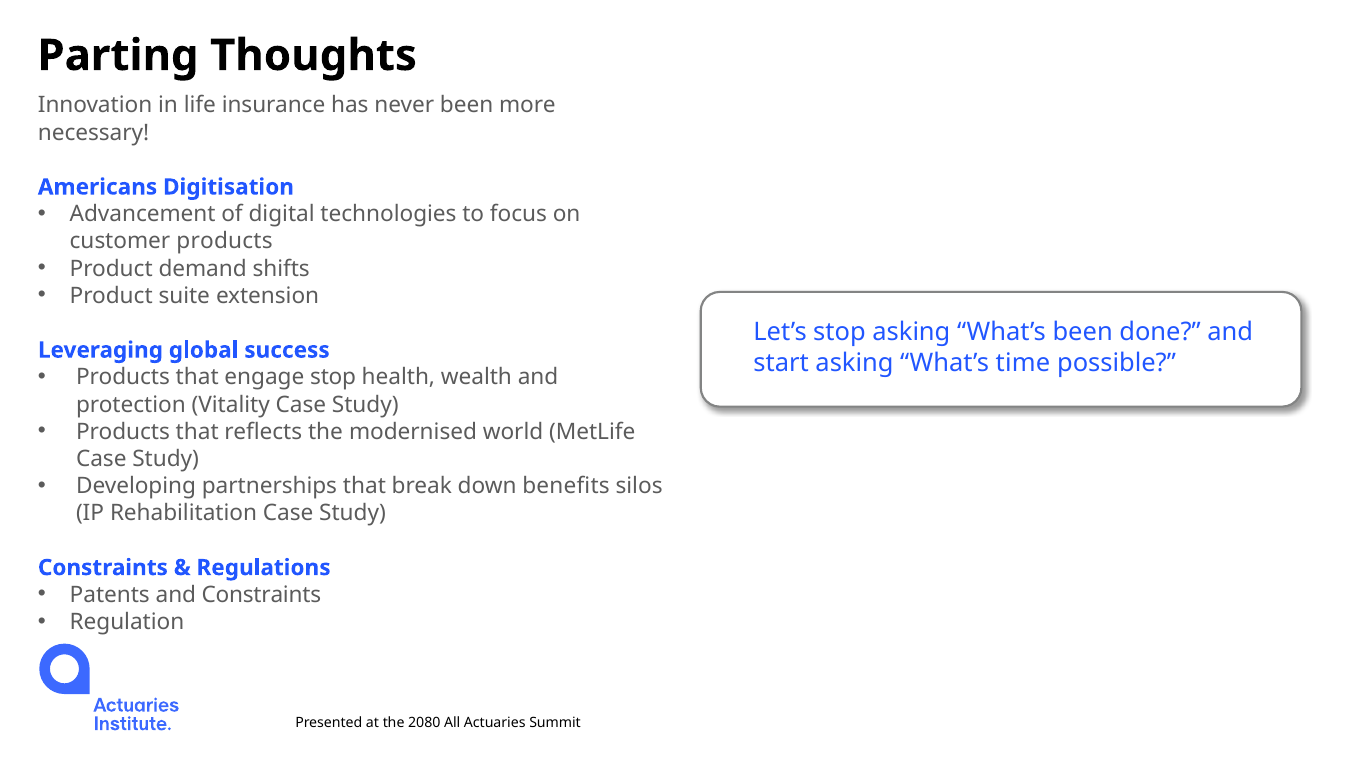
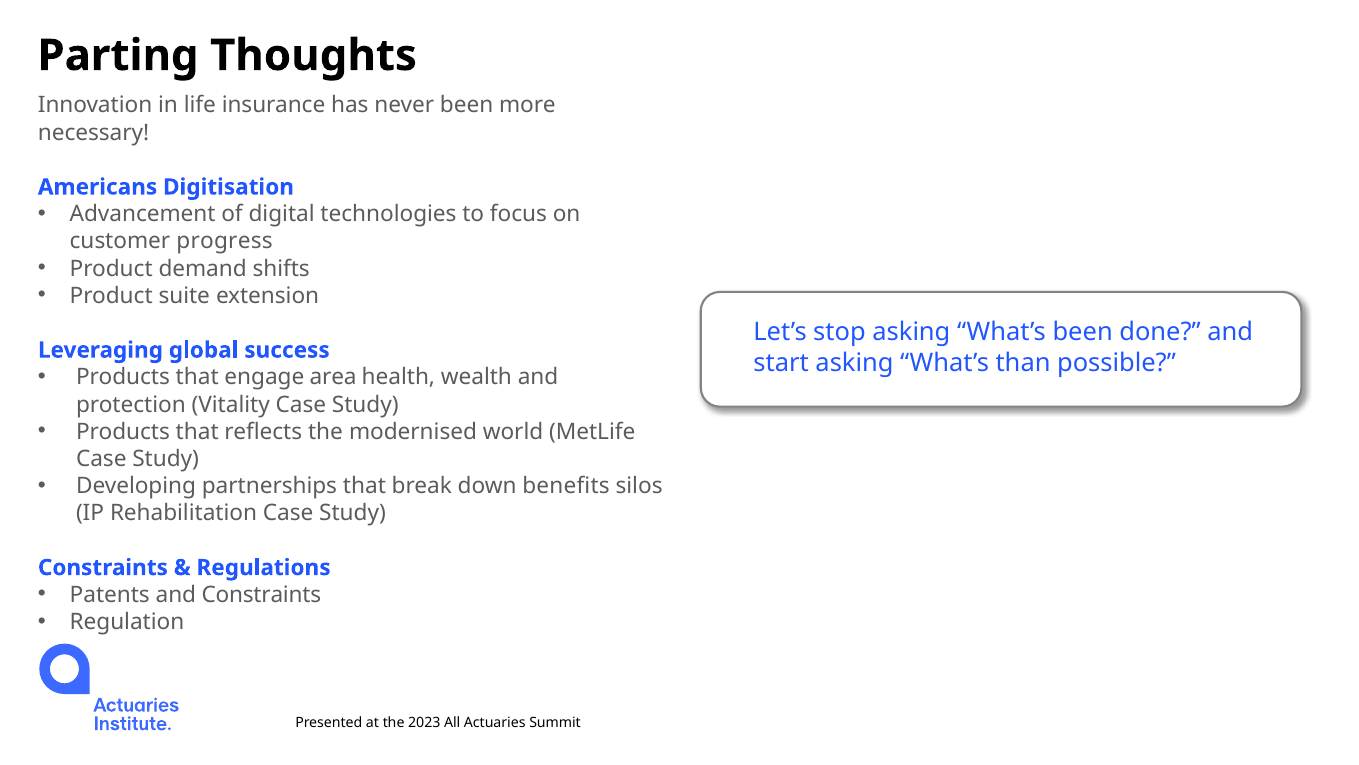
customer products: products -> progress
time: time -> than
engage stop: stop -> area
2080: 2080 -> 2023
